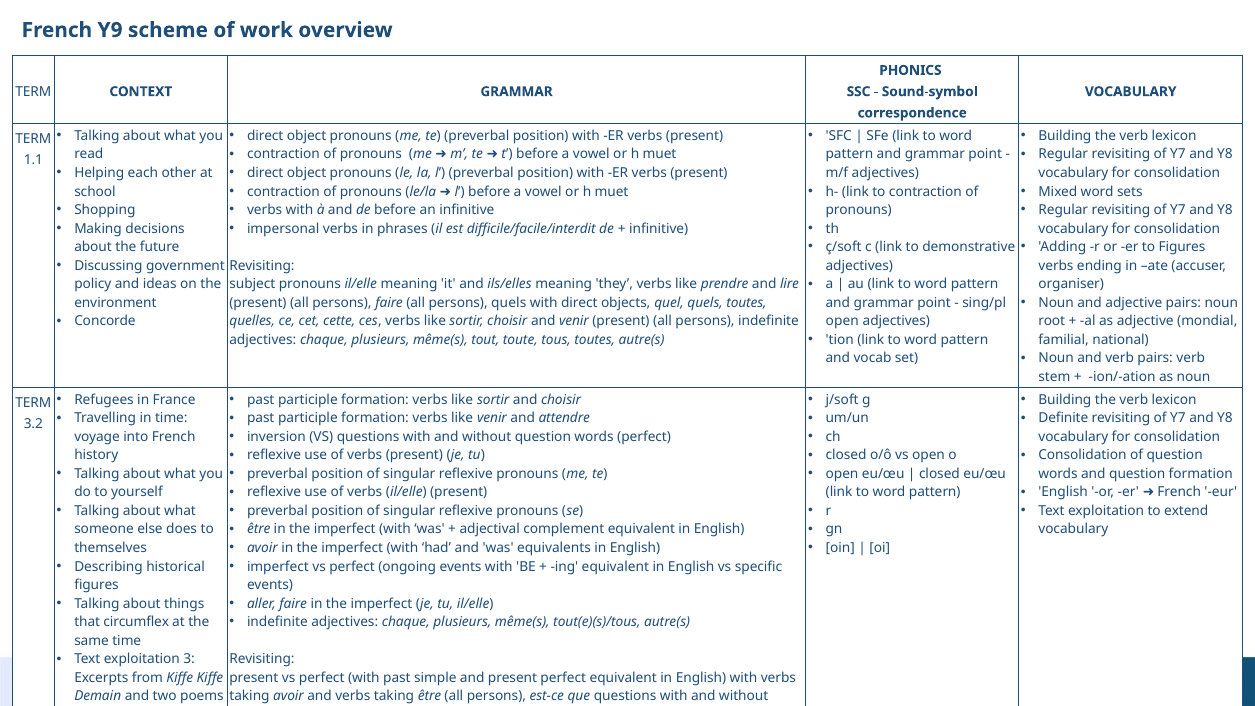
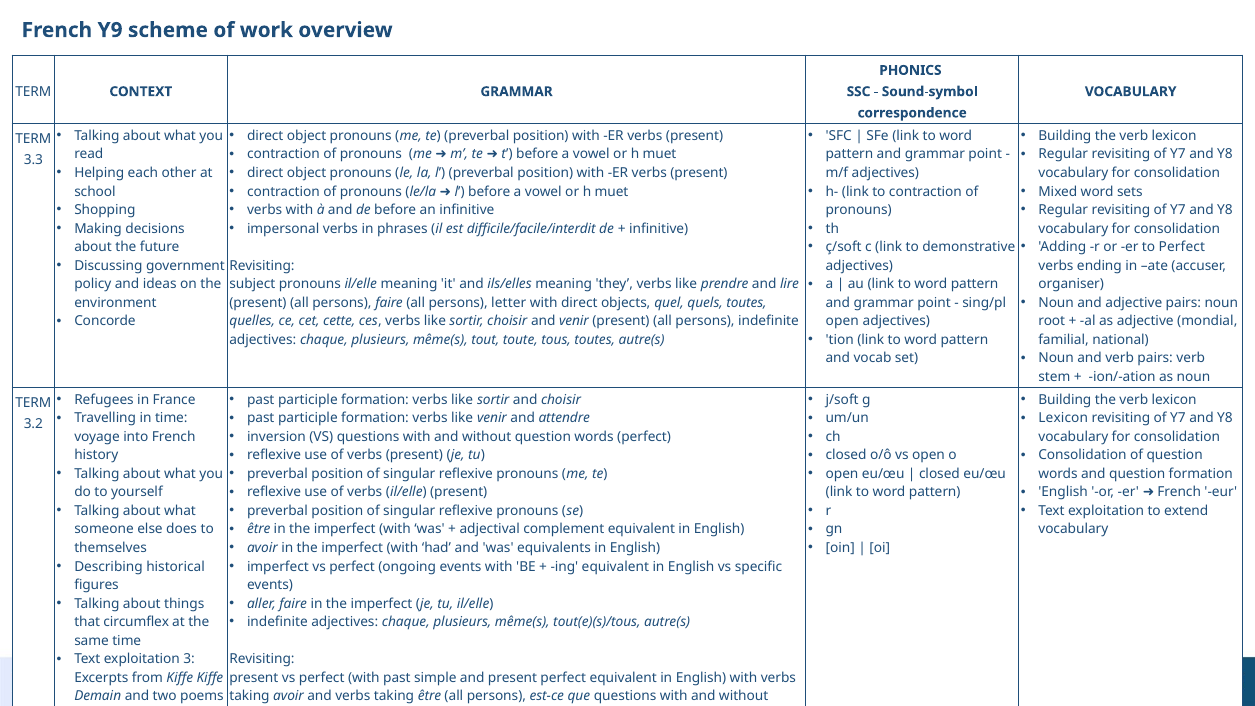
1.1: 1.1 -> 3.3
to Figures: Figures -> Perfect
persons quels: quels -> letter
Definite at (1063, 418): Definite -> Lexicon
